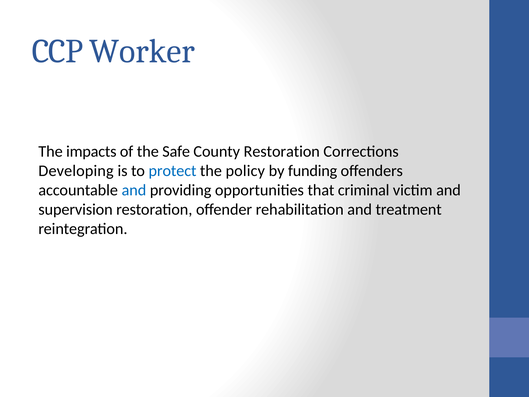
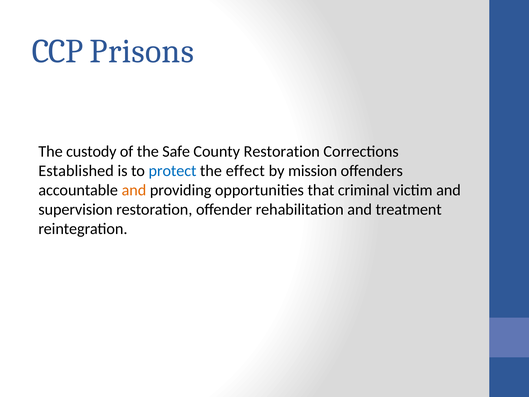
Worker: Worker -> Prisons
impacts: impacts -> custody
Developing: Developing -> Established
policy: policy -> effect
funding: funding -> mission
and at (134, 190) colour: blue -> orange
